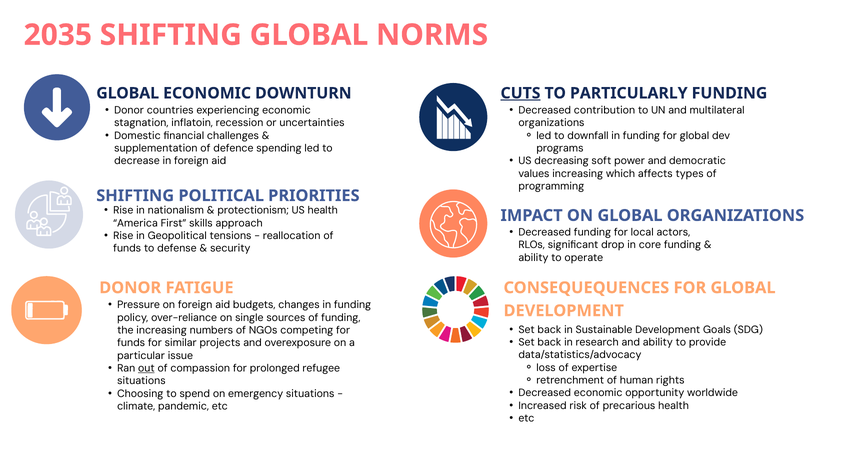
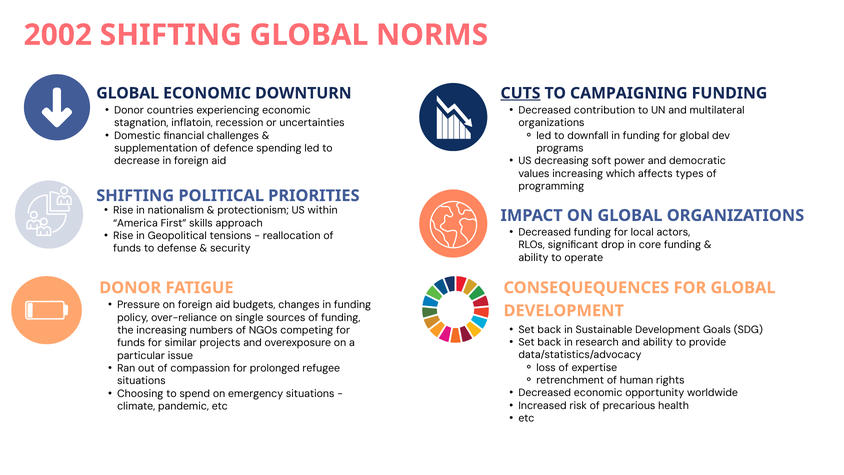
2035: 2035 -> 2002
PARTICULARLY: PARTICULARLY -> CAMPAIGNING
US health: health -> within
out underline: present -> none
